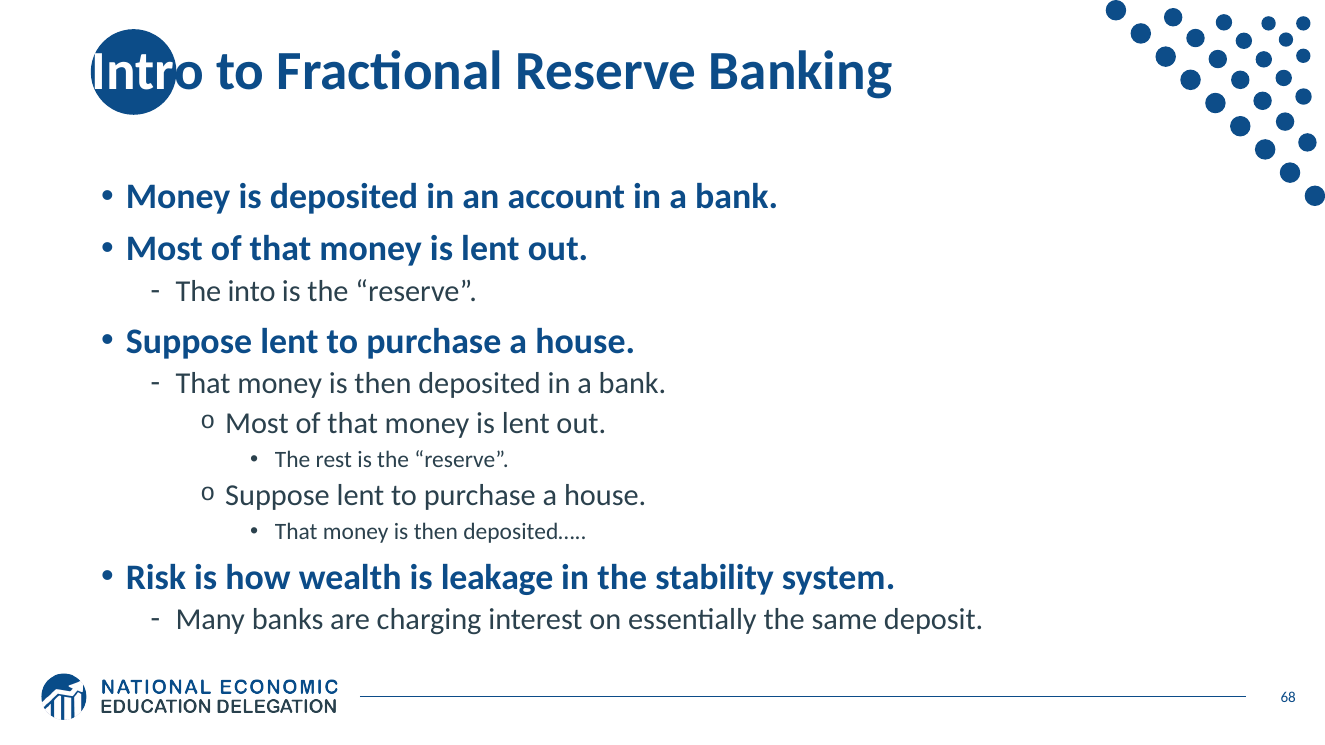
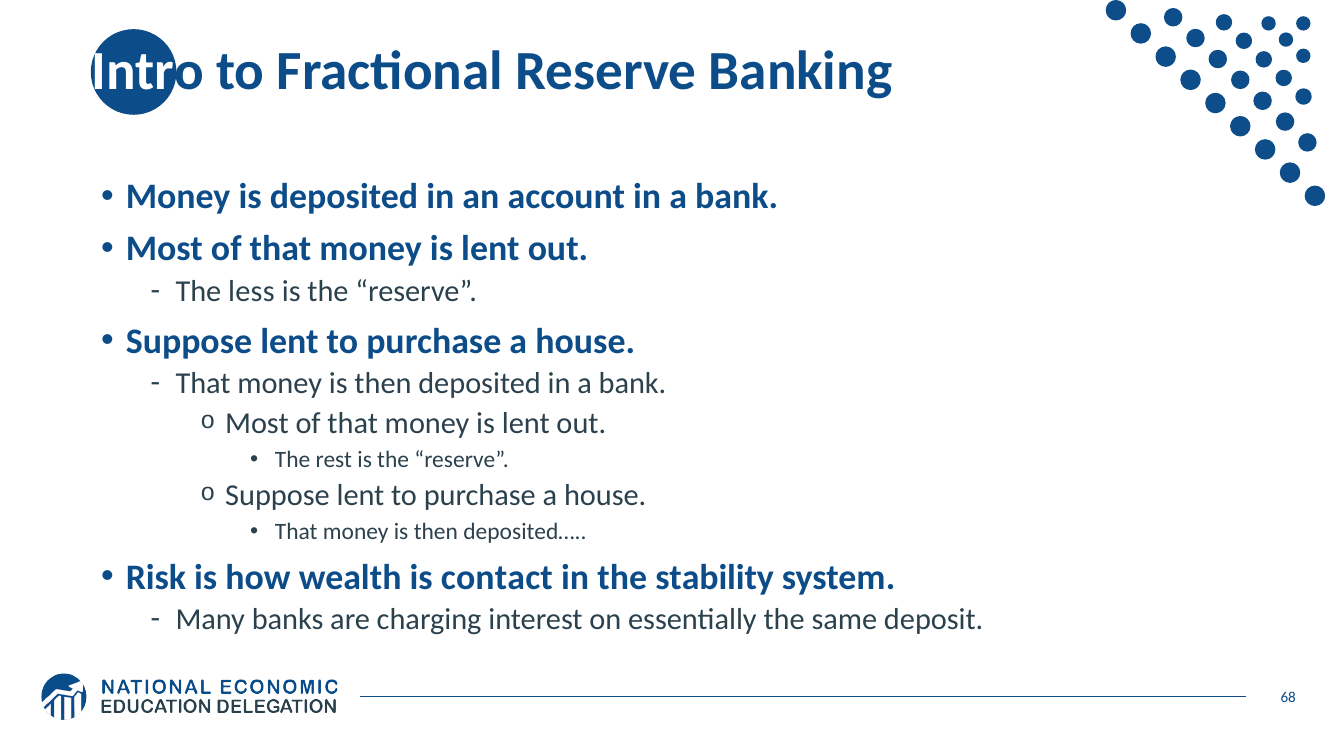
into: into -> less
leakage: leakage -> contact
